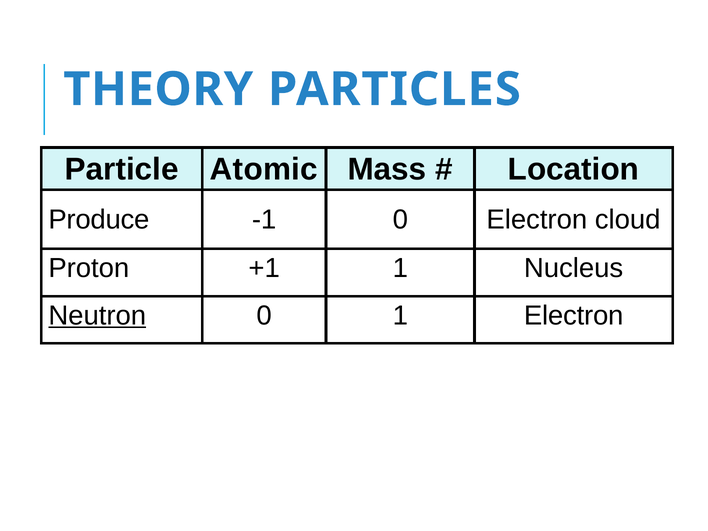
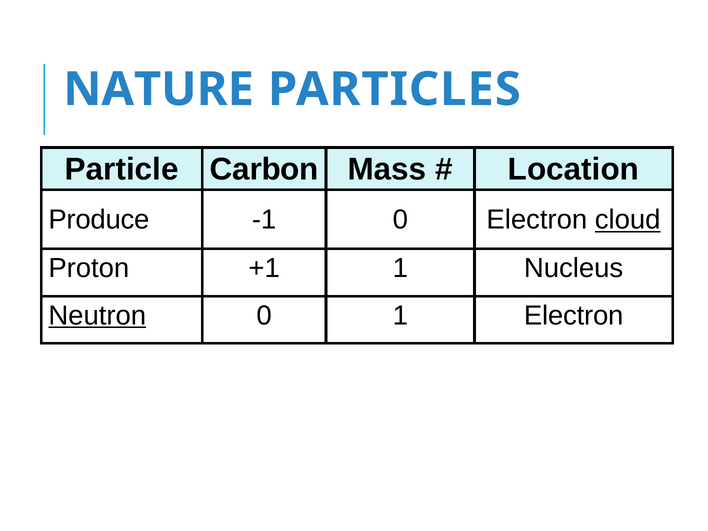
THEORY: THEORY -> NATURE
Atomic: Atomic -> Carbon
cloud underline: none -> present
